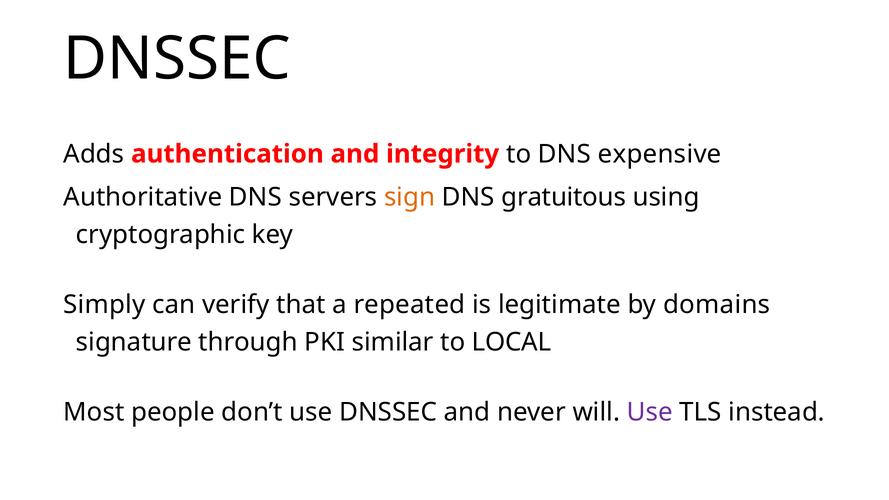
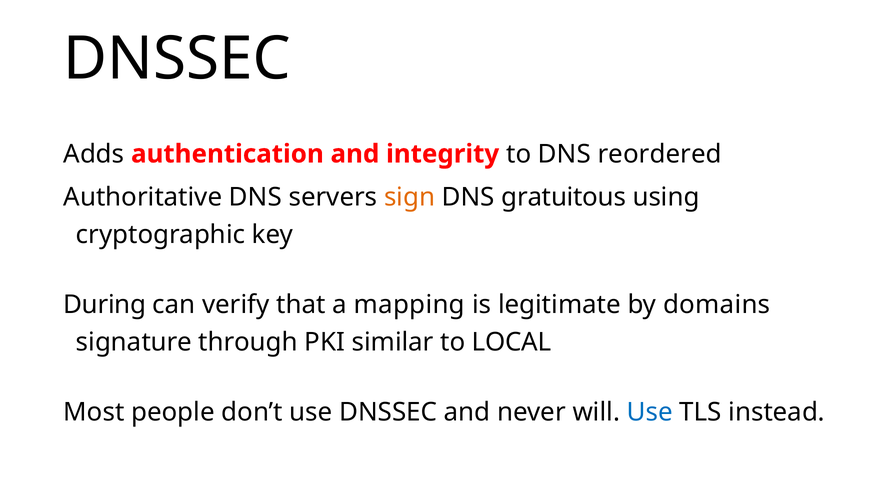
expensive: expensive -> reordered
Simply: Simply -> During
repeated: repeated -> mapping
Use at (650, 412) colour: purple -> blue
